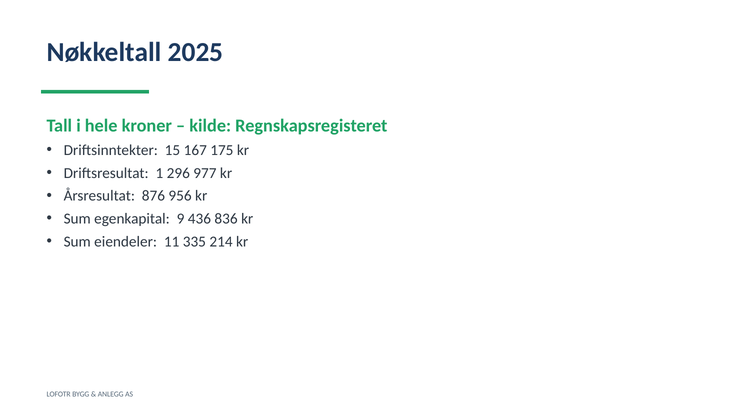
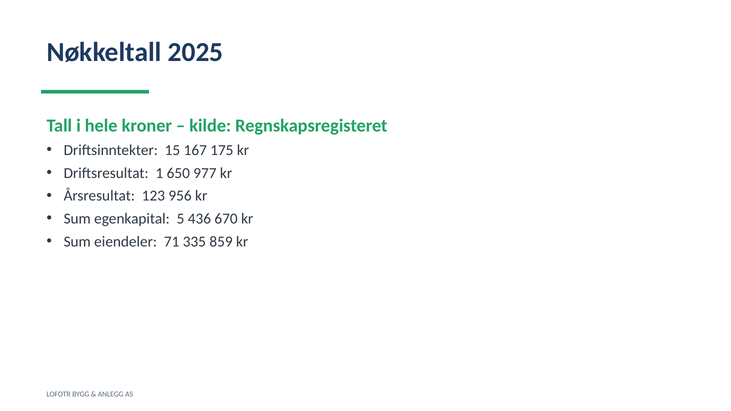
296: 296 -> 650
876: 876 -> 123
9: 9 -> 5
836: 836 -> 670
11: 11 -> 71
214: 214 -> 859
